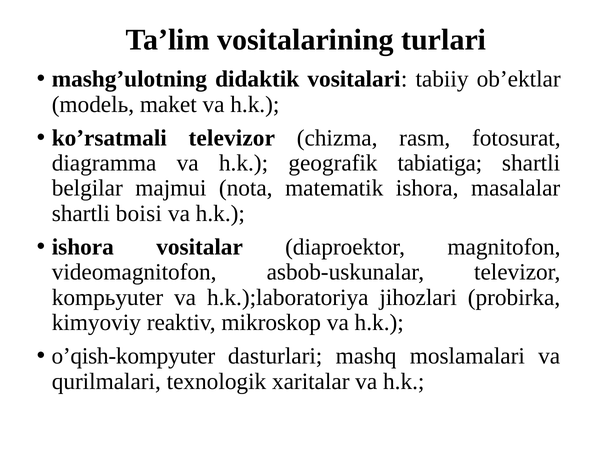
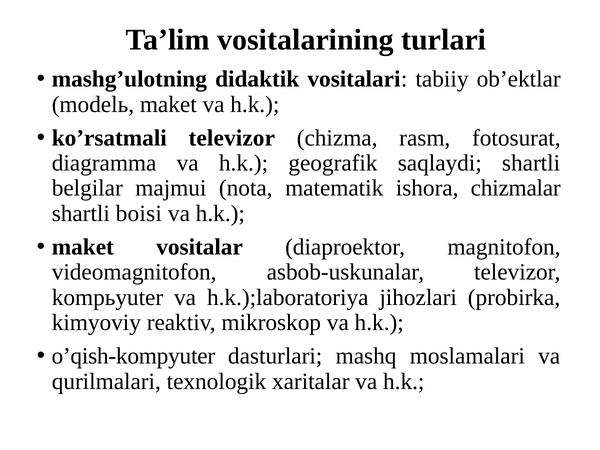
tabiatiga: tabiatiga -> saqlaydi
masalalar: masalalar -> chizmalar
ishora at (83, 247): ishora -> maket
